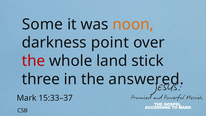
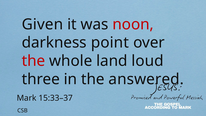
Some: Some -> Given
noon colour: orange -> red
stick: stick -> loud
